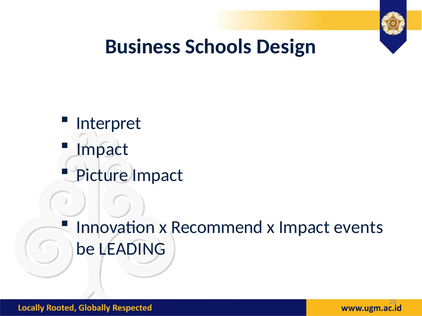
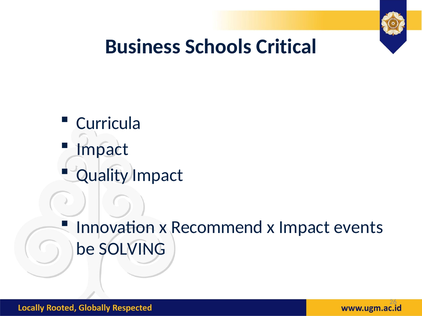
Design: Design -> Critical
Interpret: Interpret -> Curricula
Picture: Picture -> Quality
LEADING: LEADING -> SOLVING
